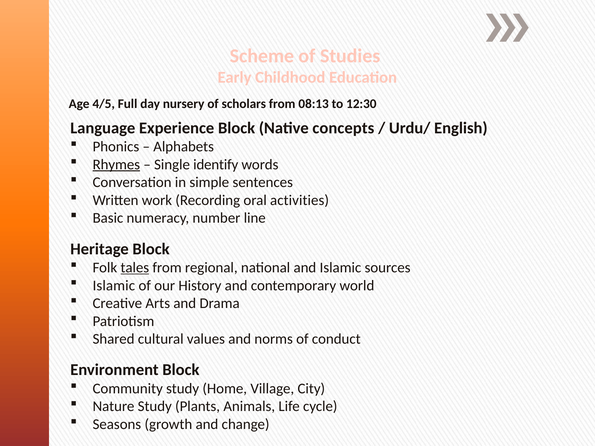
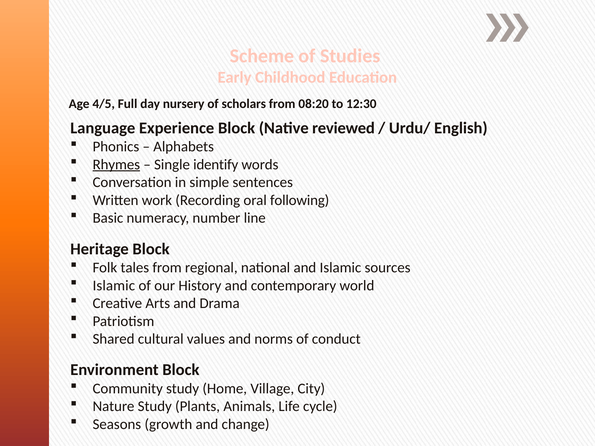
08:13: 08:13 -> 08:20
concepts: concepts -> reviewed
activities: activities -> following
tales underline: present -> none
